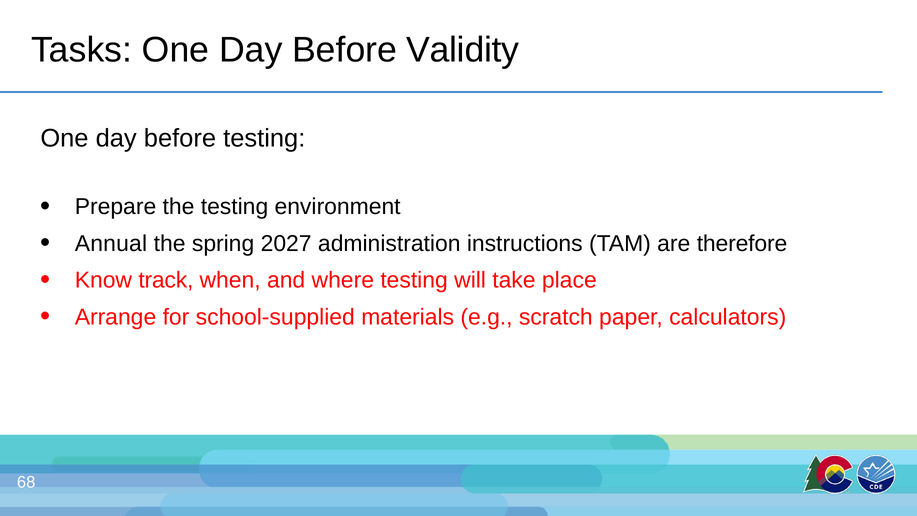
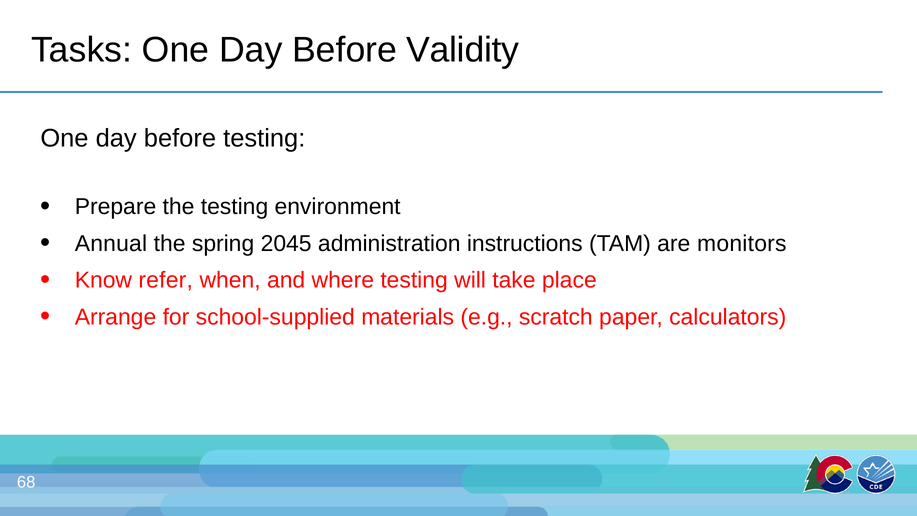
2027: 2027 -> 2045
therefore: therefore -> monitors
track: track -> refer
